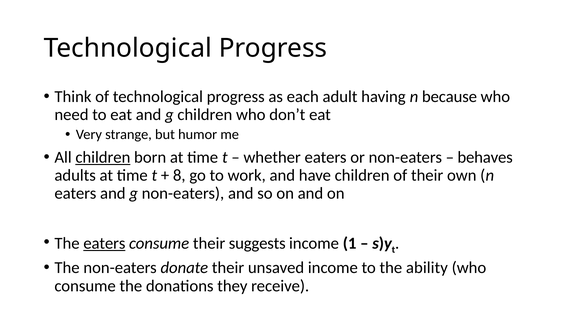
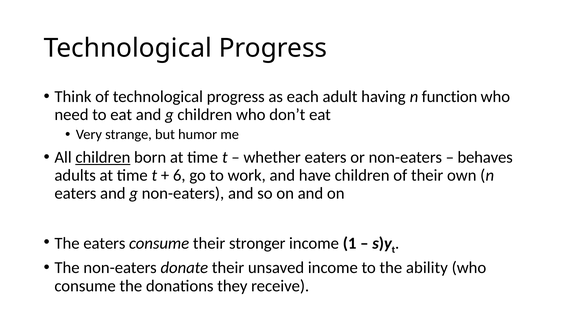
because: because -> function
8: 8 -> 6
eaters at (104, 244) underline: present -> none
suggests: suggests -> stronger
